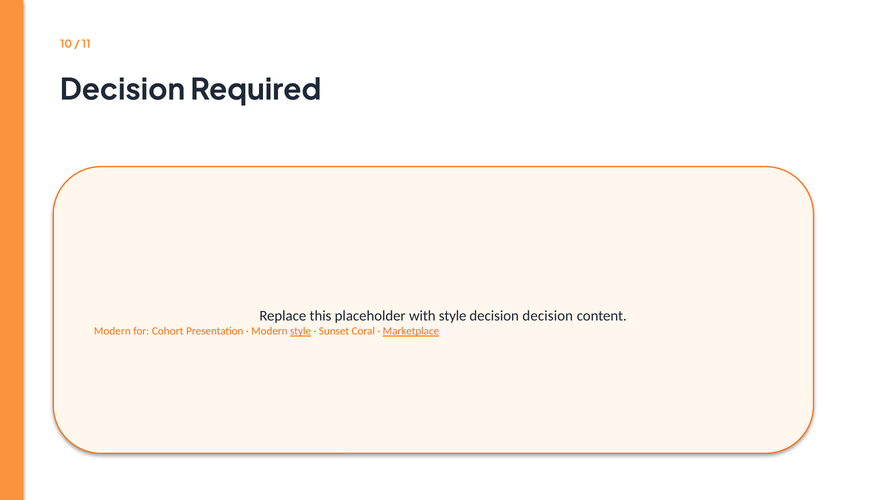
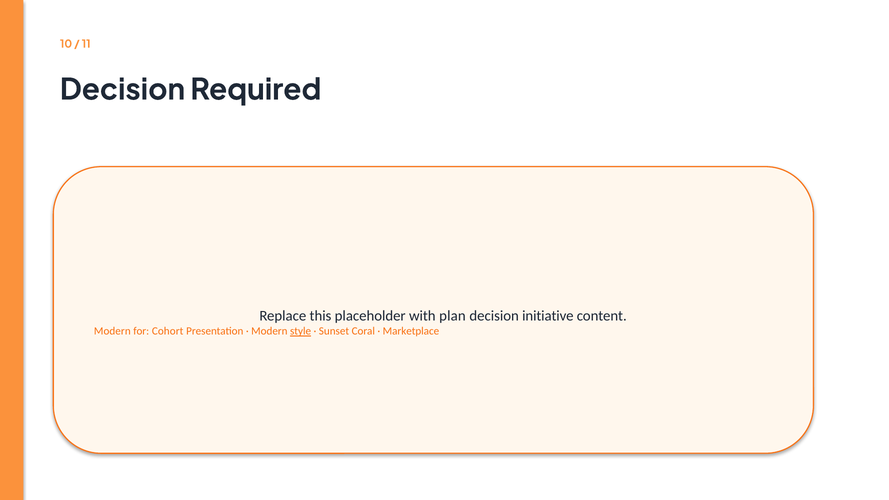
with style: style -> plan
decision decision: decision -> initiative
Marketplace underline: present -> none
